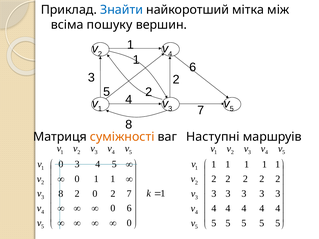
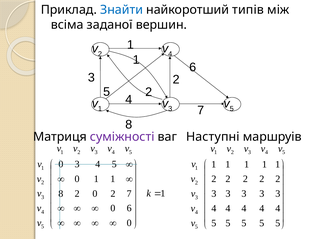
мітка: мітка -> типів
пошуку: пошуку -> заданої
суміжності colour: orange -> purple
